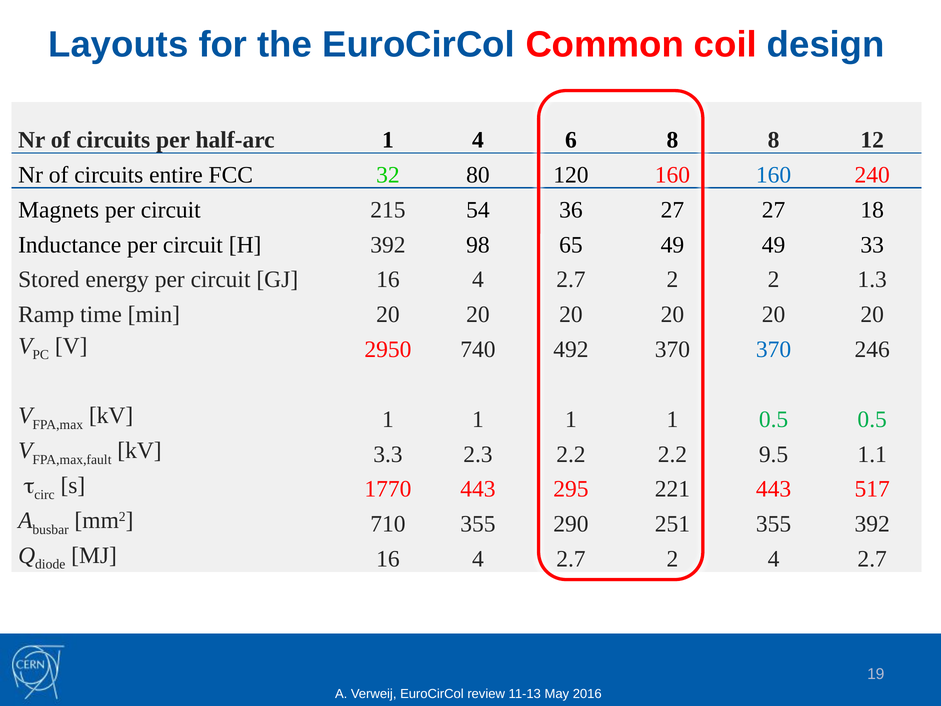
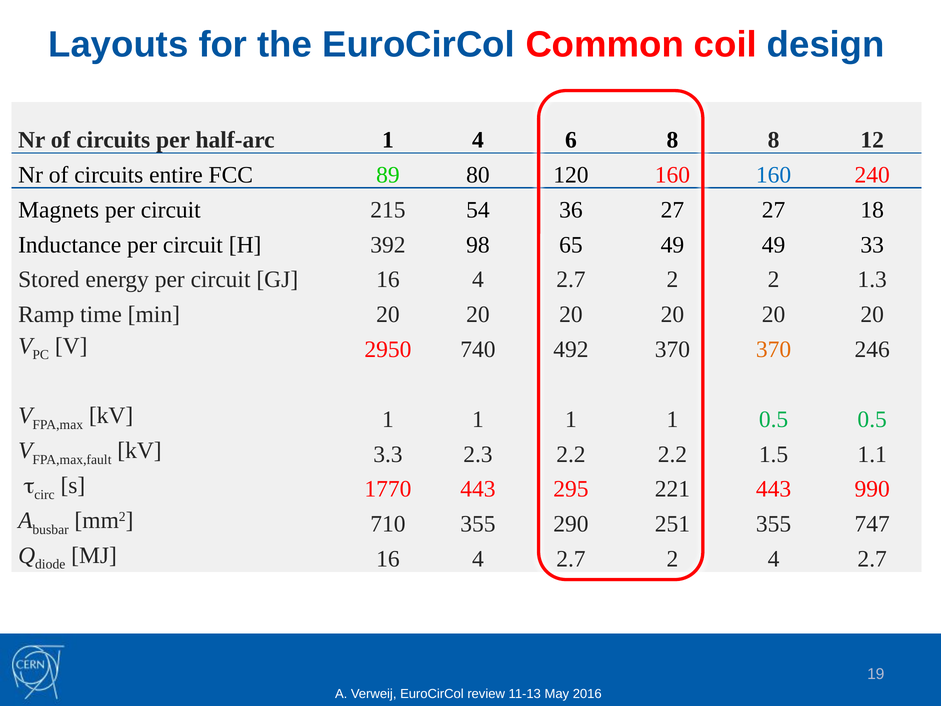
32: 32 -> 89
370 at (774, 349) colour: blue -> orange
9.5: 9.5 -> 1.5
517: 517 -> 990
355 392: 392 -> 747
